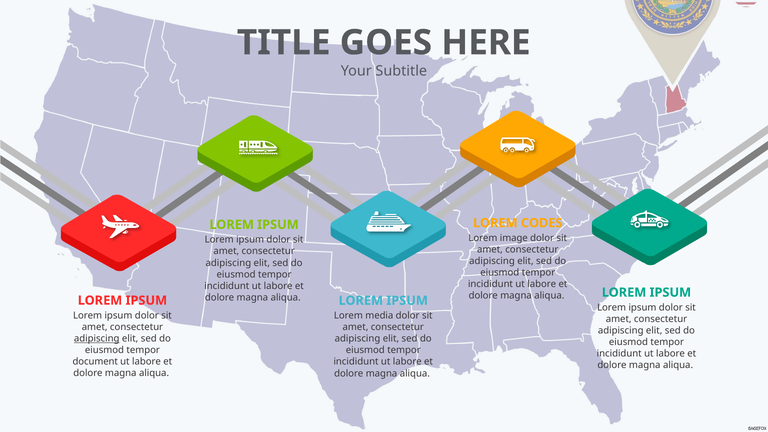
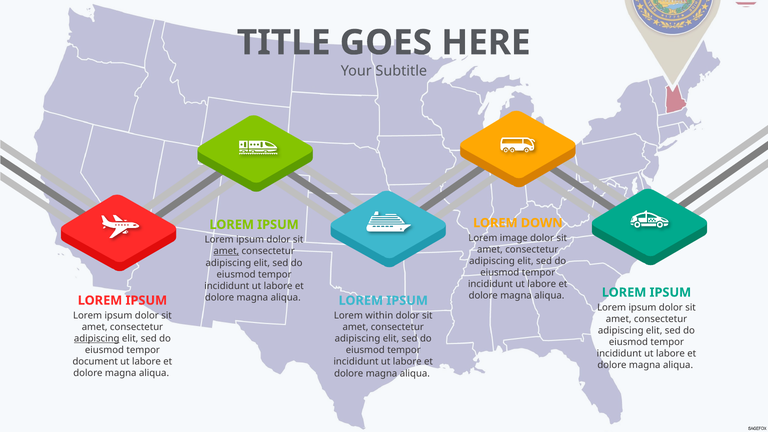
CODES: CODES -> DOWN
amet at (226, 251) underline: none -> present
media: media -> within
